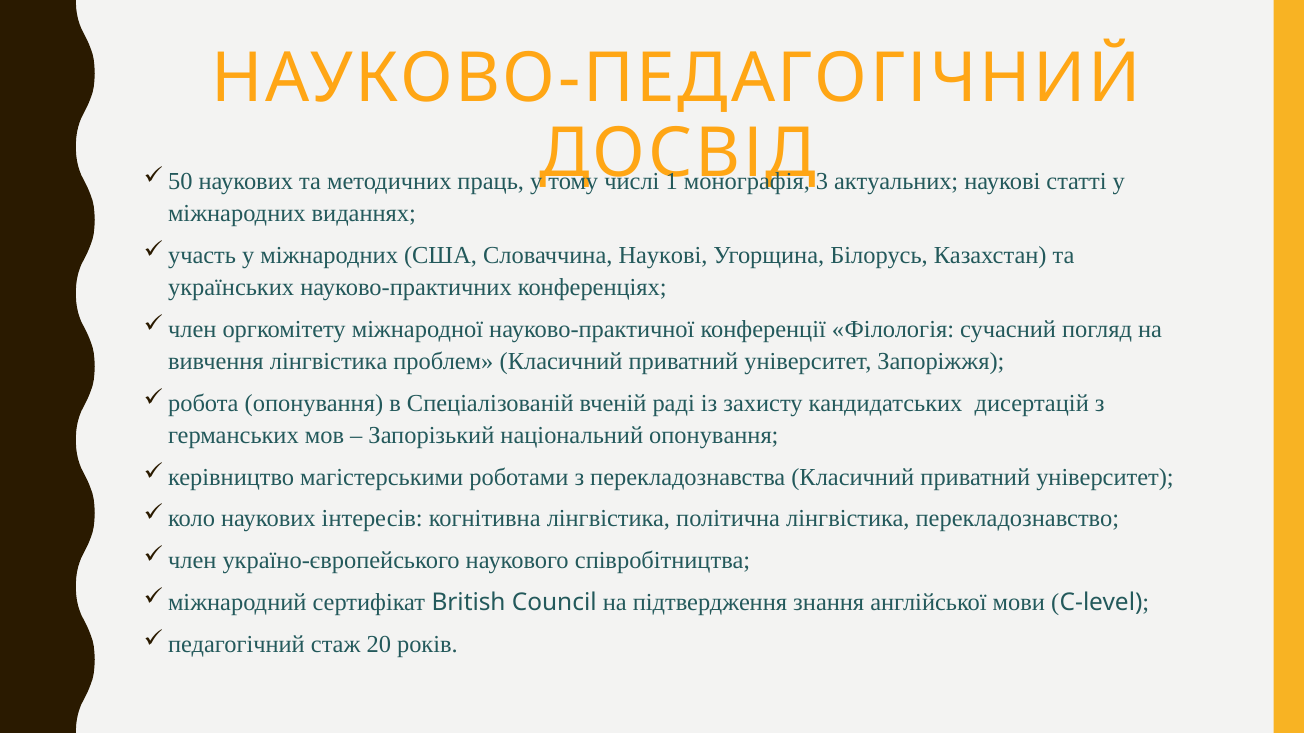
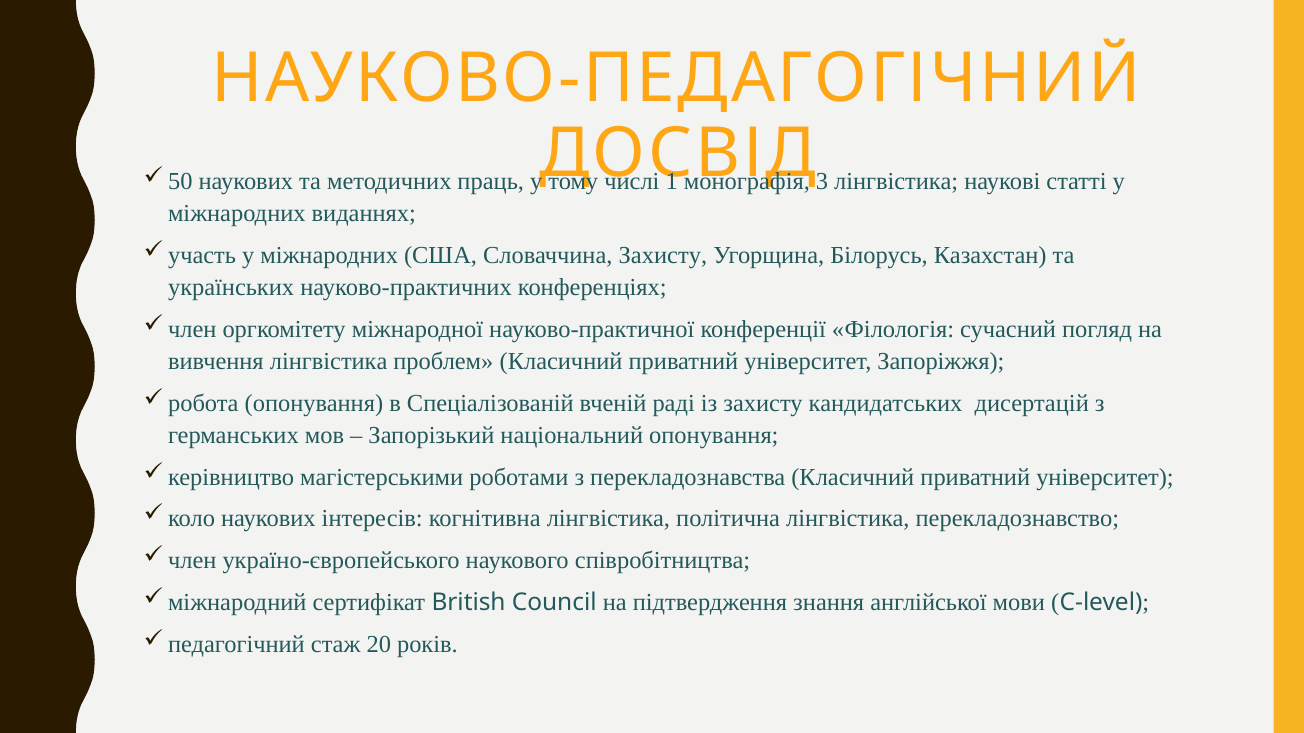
3 актуальних: актуальних -> лінгвістика
Словаччина Наукові: Наукові -> Захисту
